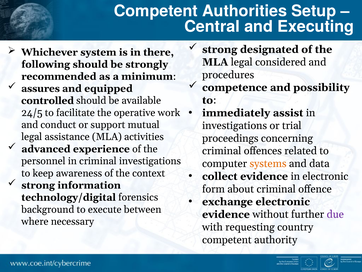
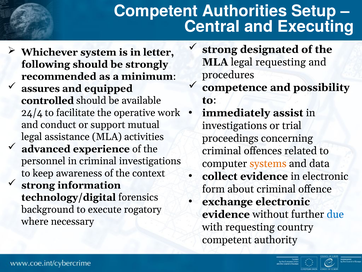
there: there -> letter
legal considered: considered -> requesting
24/5: 24/5 -> 24/4
between: between -> rogatory
due colour: purple -> blue
